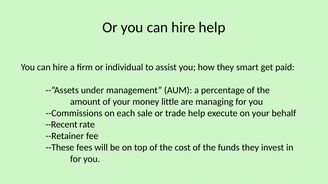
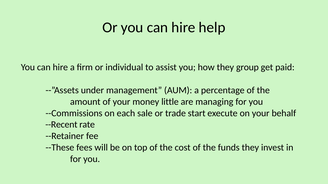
smart: smart -> group
trade help: help -> start
